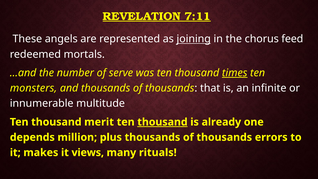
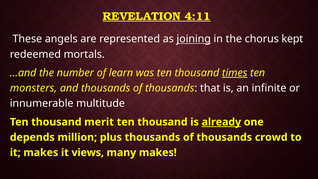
7:11: 7:11 -> 4:11
feed: feed -> kept
serve: serve -> learn
thousand at (162, 122) underline: present -> none
already underline: none -> present
errors: errors -> crowd
many rituals: rituals -> makes
